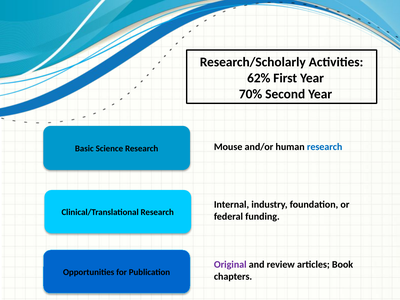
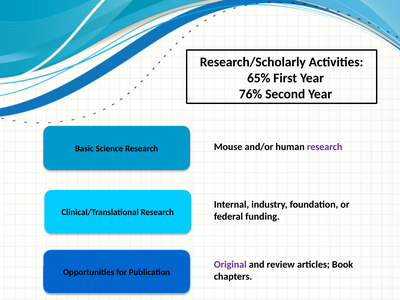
62%: 62% -> 65%
70%: 70% -> 76%
research at (325, 147) colour: blue -> purple
